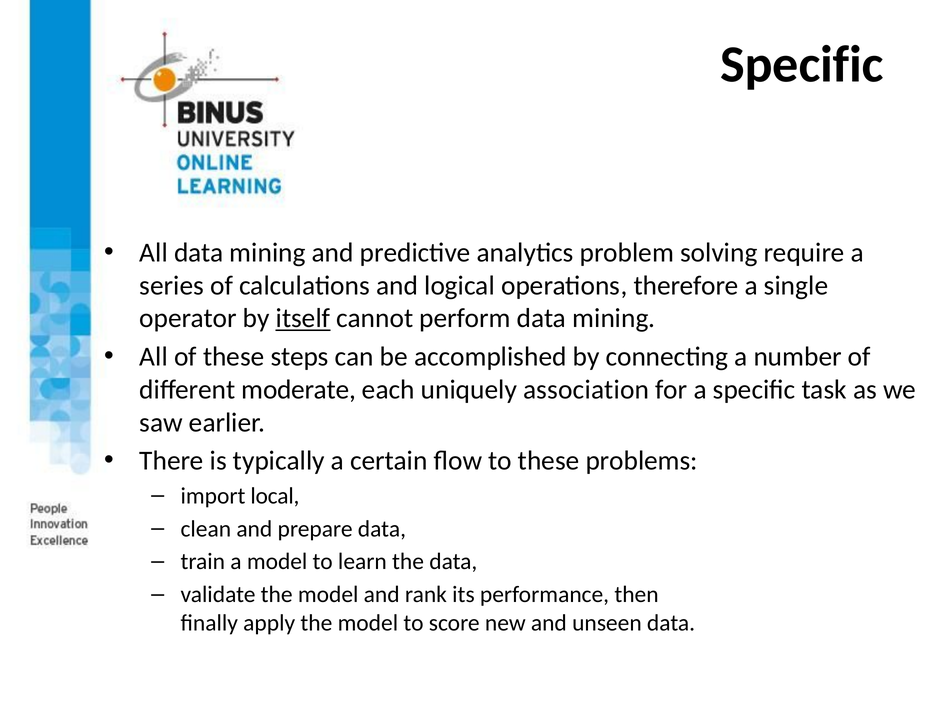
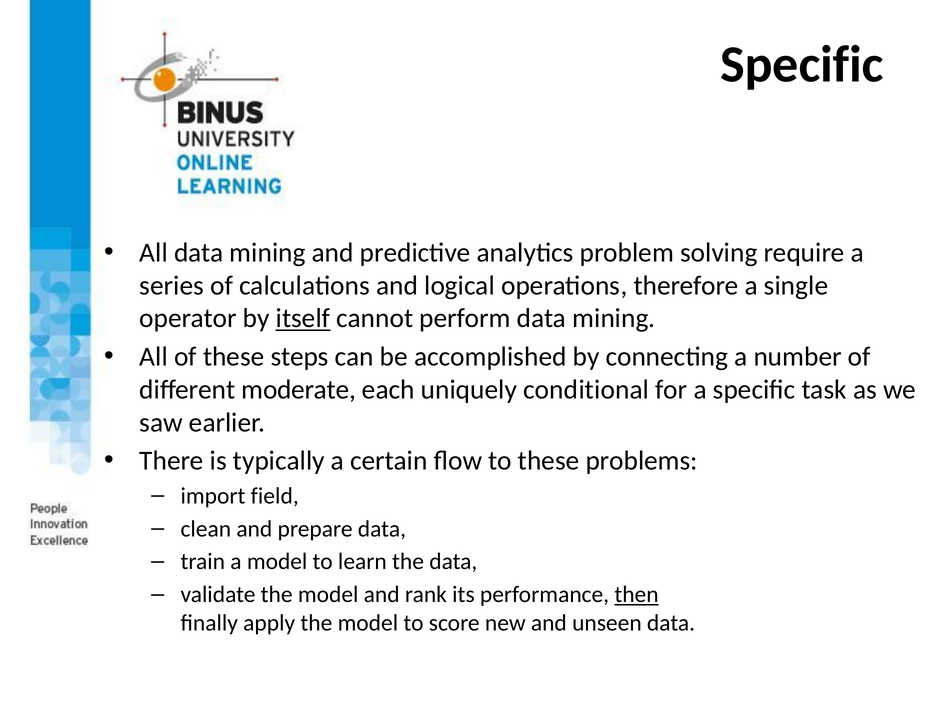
association: association -> conditional
local: local -> field
then underline: none -> present
